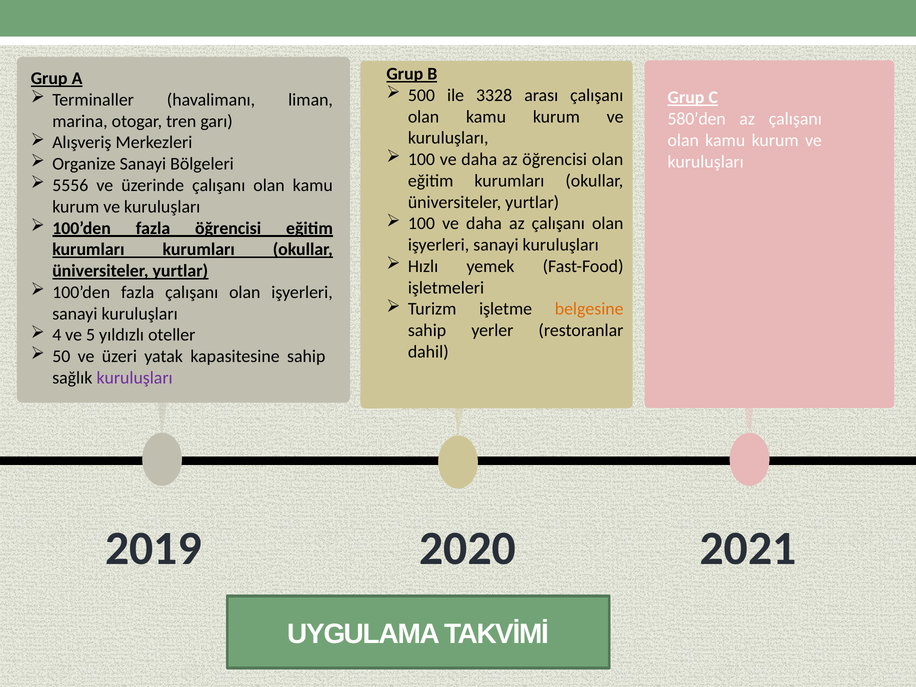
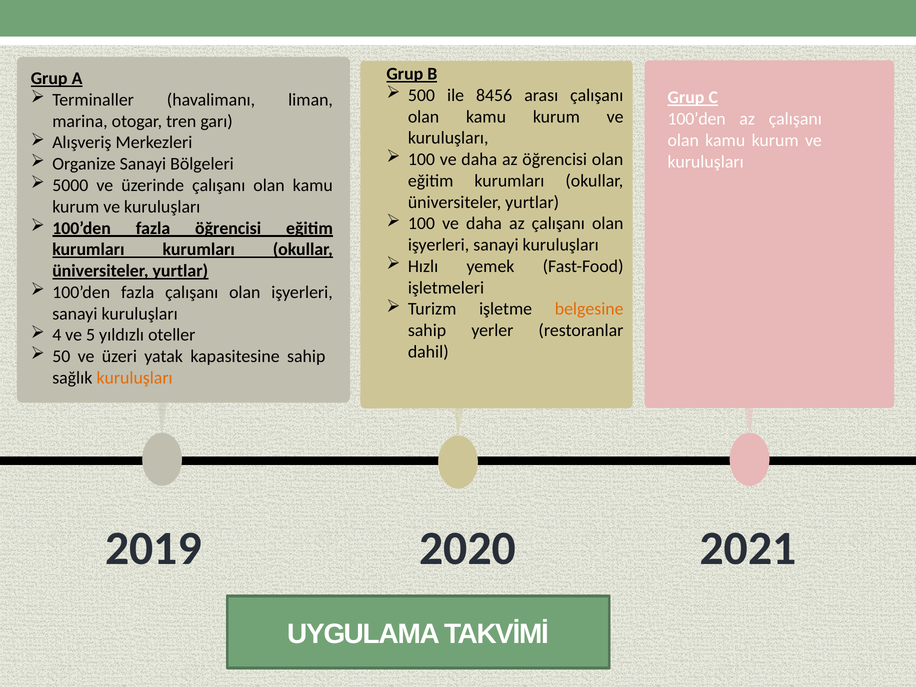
3328: 3328 -> 8456
580’den at (697, 119): 580’den -> 100’den
5556: 5556 -> 5000
kuruluşları at (135, 378) colour: purple -> orange
